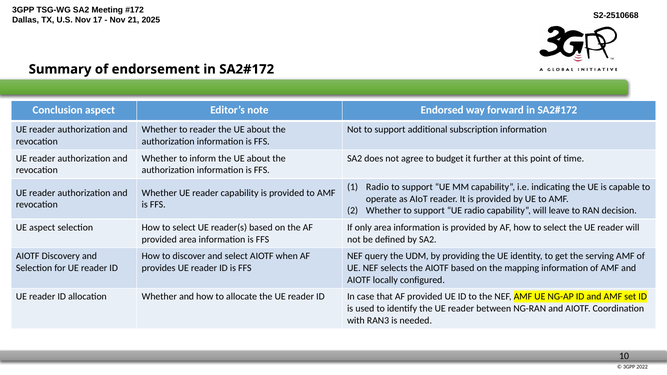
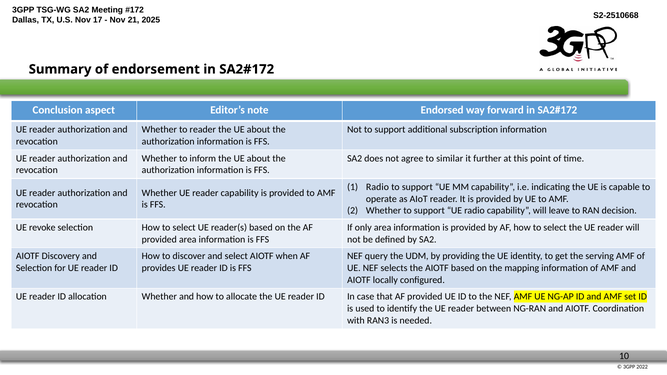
budget: budget -> similar
UE aspect: aspect -> revoke
